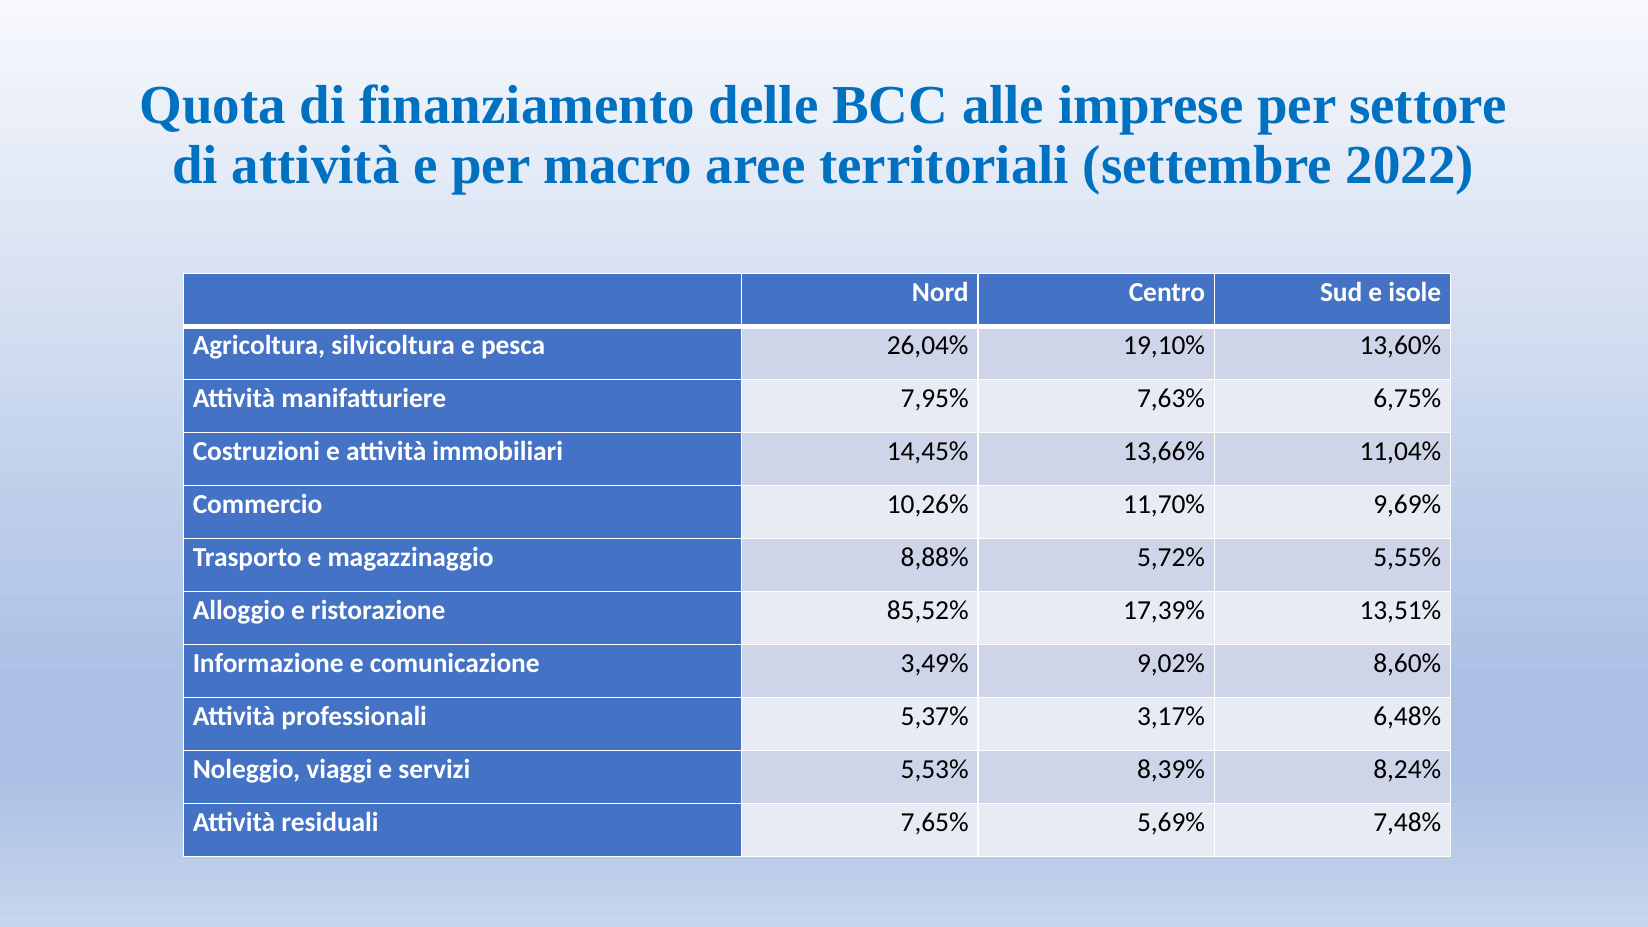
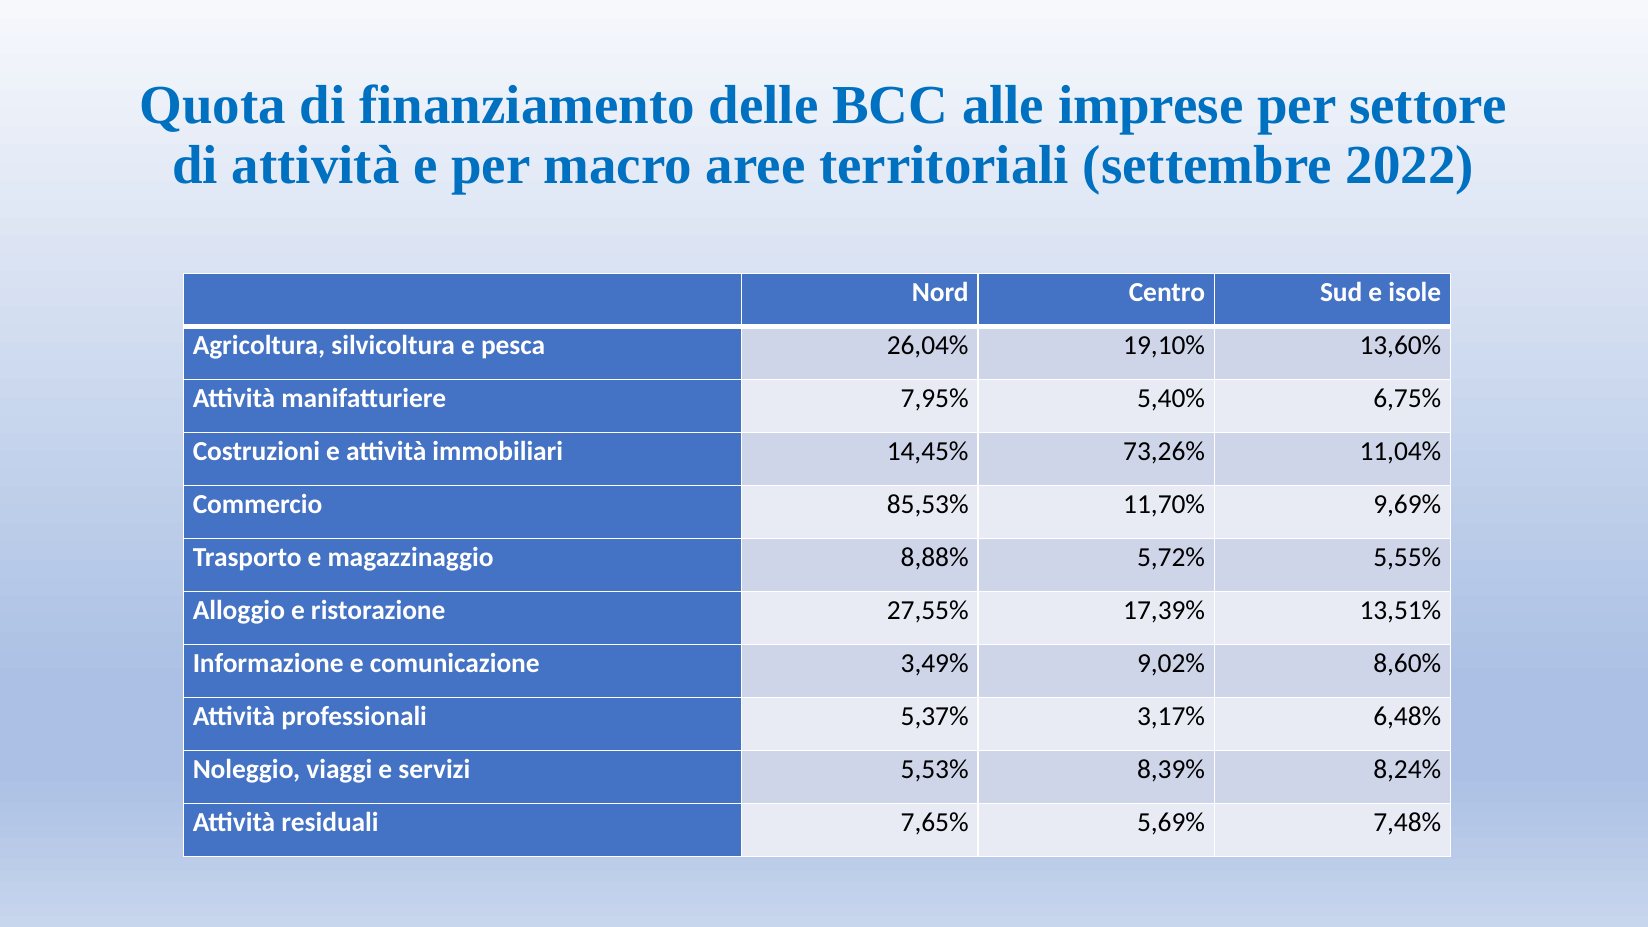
7,63%: 7,63% -> 5,40%
13,66%: 13,66% -> 73,26%
10,26%: 10,26% -> 85,53%
85,52%: 85,52% -> 27,55%
